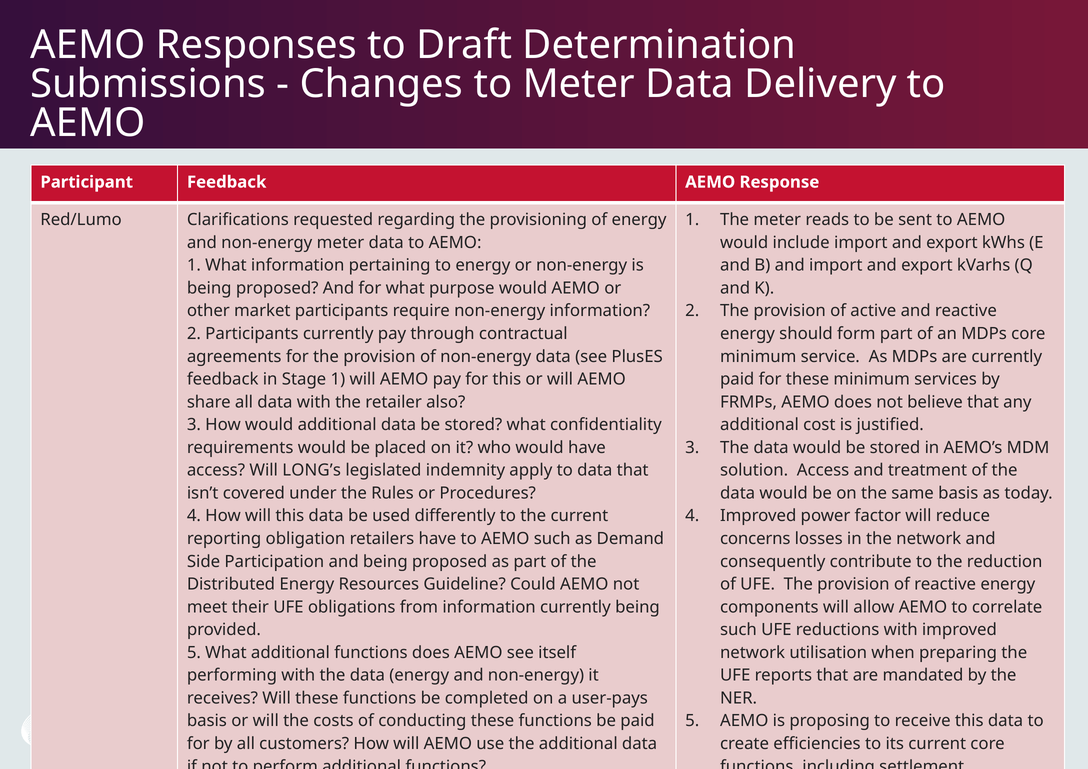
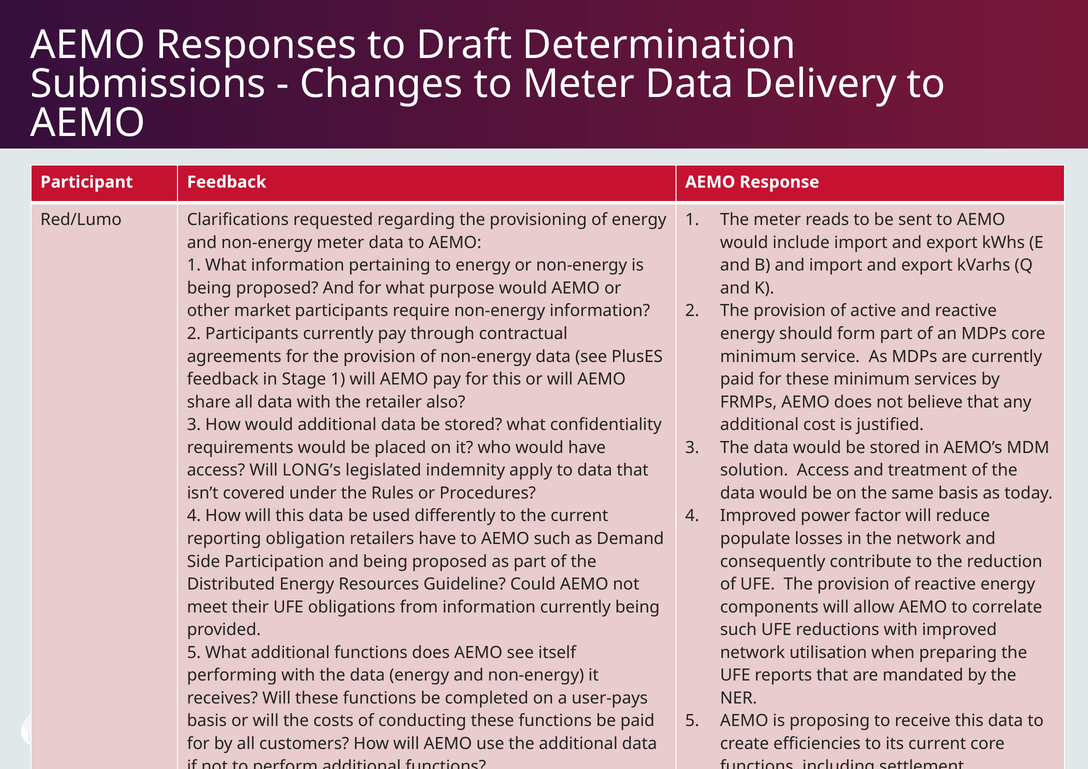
concerns: concerns -> populate
